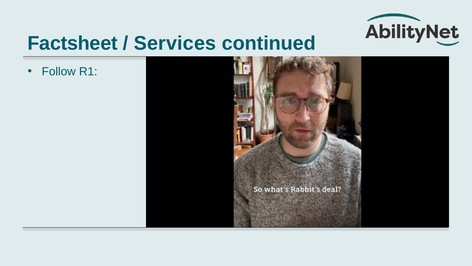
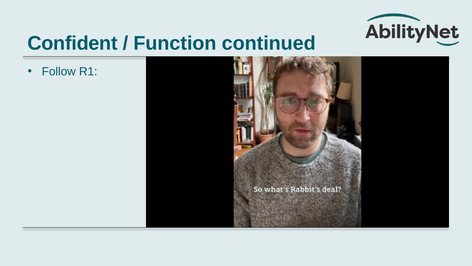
Factsheet: Factsheet -> Confident
Services: Services -> Function
